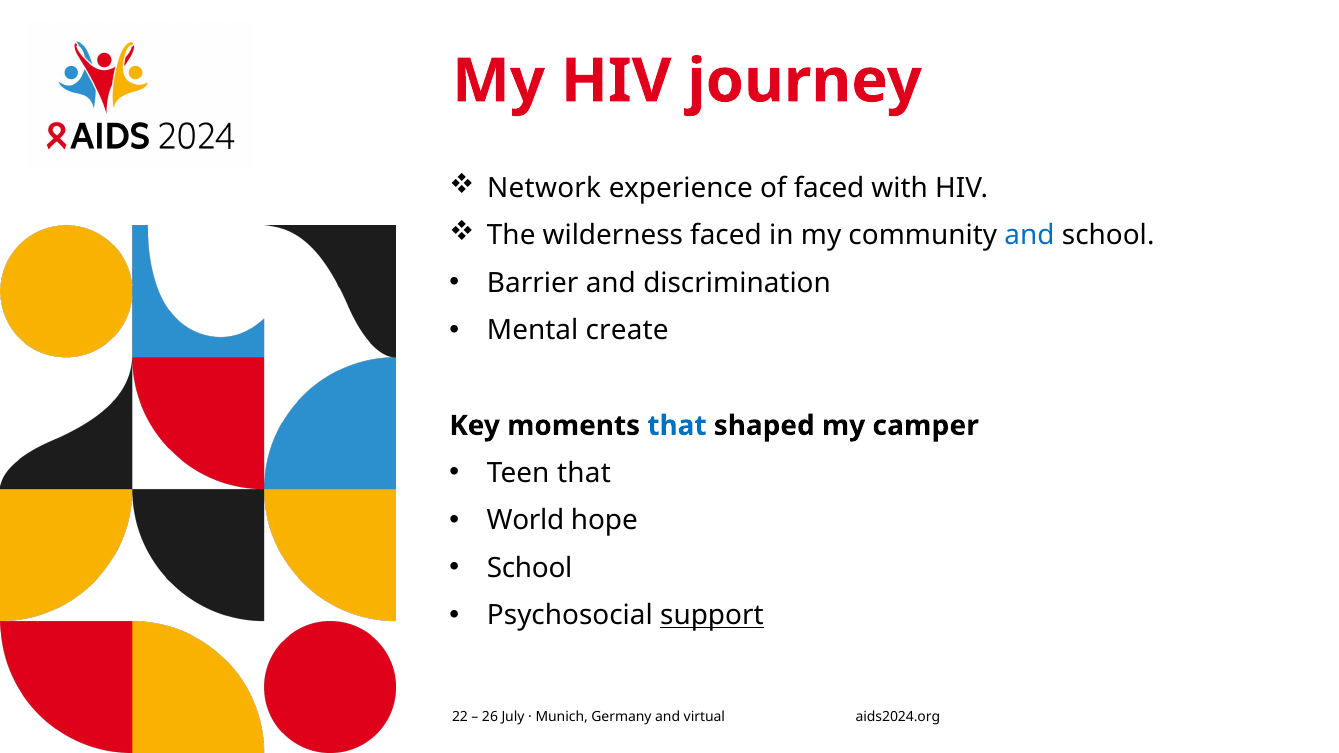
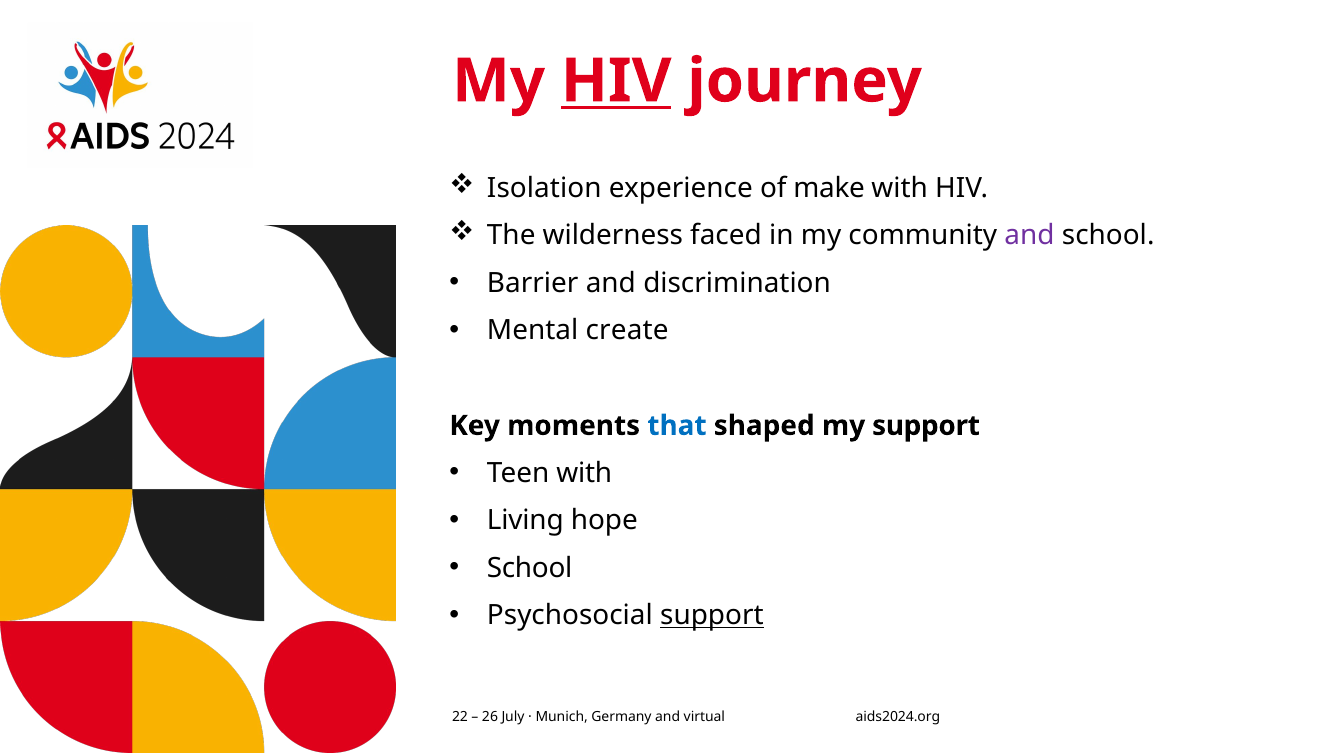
HIV at (616, 81) underline: none -> present
Network: Network -> Isolation
of faced: faced -> make
and at (1030, 236) colour: blue -> purple
my camper: camper -> support
Teen that: that -> with
World: World -> Living
